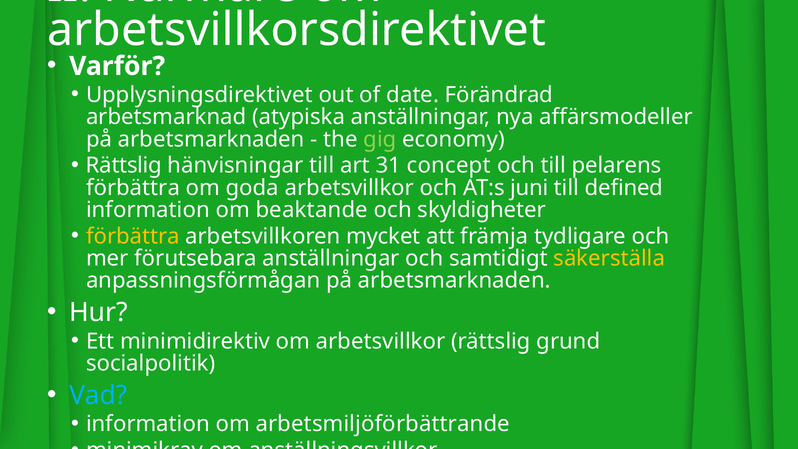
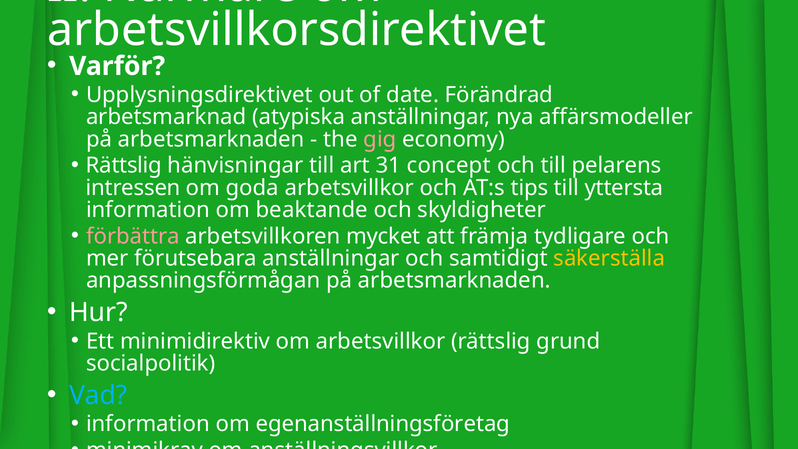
gig colour: light green -> pink
förbättra at (133, 188): förbättra -> intressen
juni: juni -> tips
defined: defined -> yttersta
förbättra at (133, 236) colour: yellow -> pink
arbetsmiljöförbättrande: arbetsmiljöförbättrande -> egenanställningsföretag
